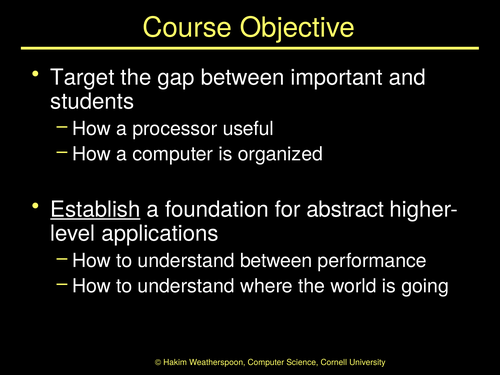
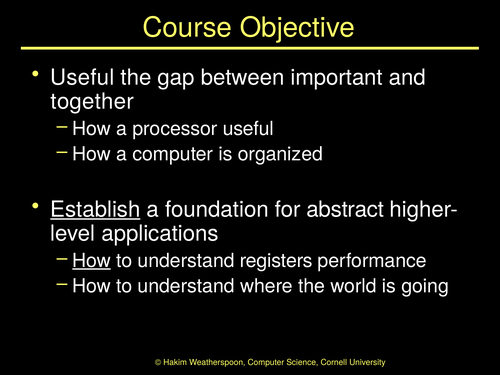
Target at (82, 77): Target -> Useful
students: students -> together
How at (92, 261) underline: none -> present
understand between: between -> registers
